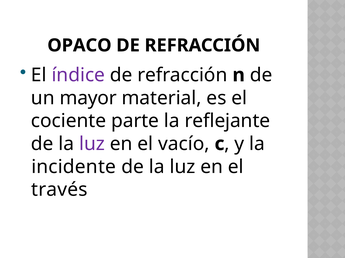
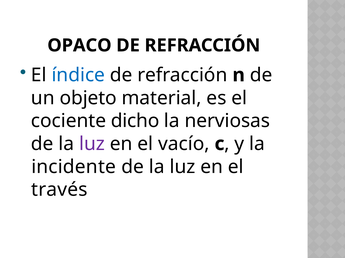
índice colour: purple -> blue
mayor: mayor -> objeto
parte: parte -> dicho
reflejante: reflejante -> nerviosas
